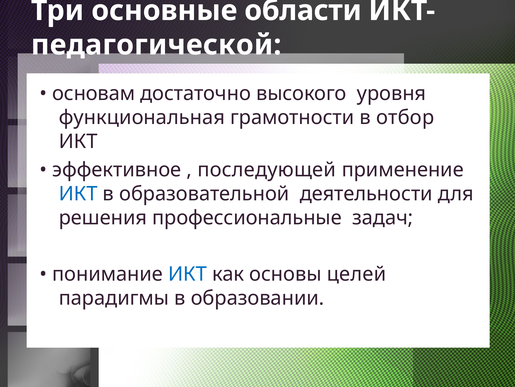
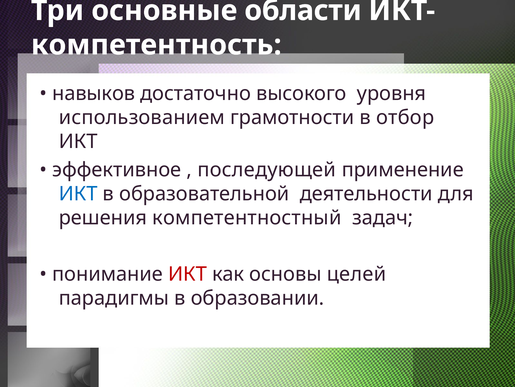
педагогической: педагогической -> компетентность
основам: основам -> навыков
функциональная: функциональная -> использованием
профессиональные: профессиональные -> компетентностный
ИКТ at (188, 274) colour: blue -> red
